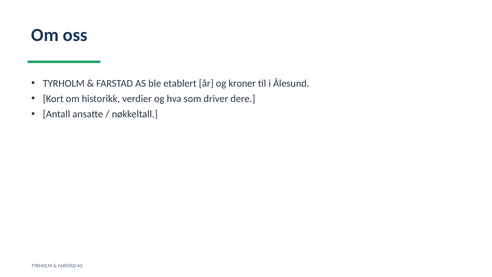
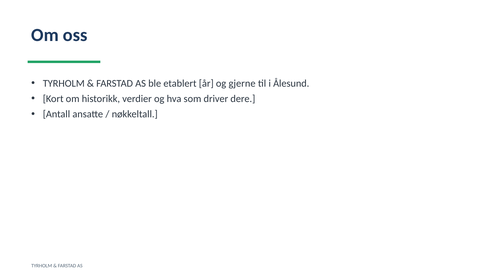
kroner: kroner -> gjerne
